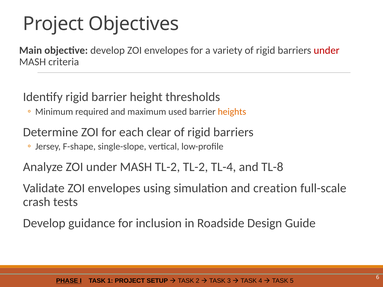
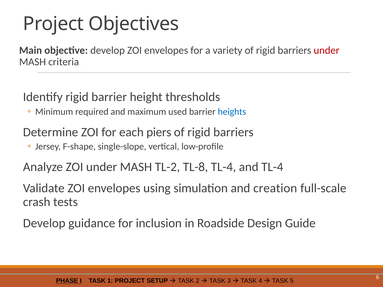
heights colour: orange -> blue
clear: clear -> piers
TL-2 TL-2: TL-2 -> TL-8
and TL-8: TL-8 -> TL-4
